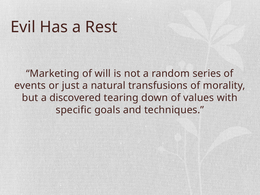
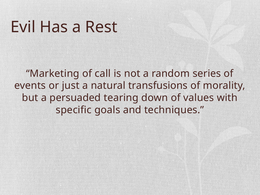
will: will -> call
discovered: discovered -> persuaded
